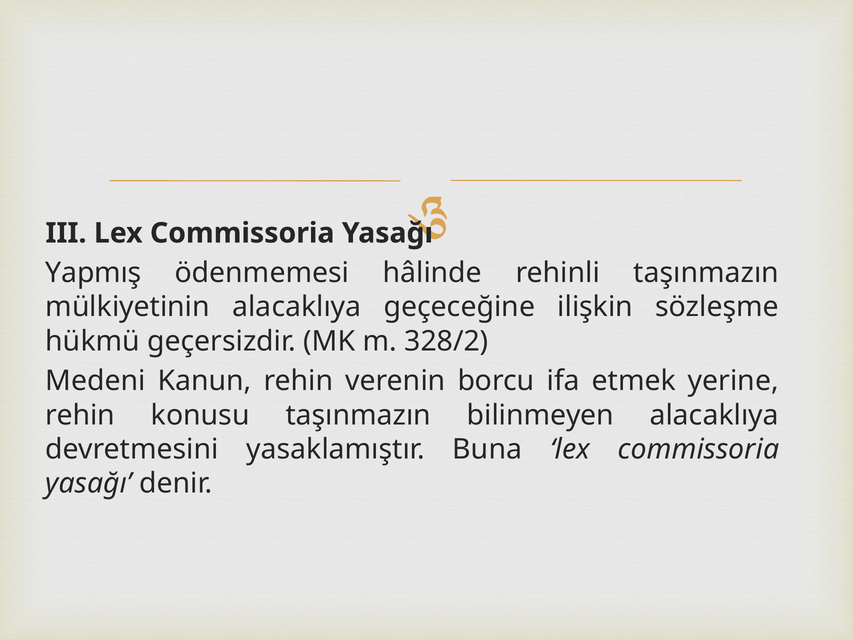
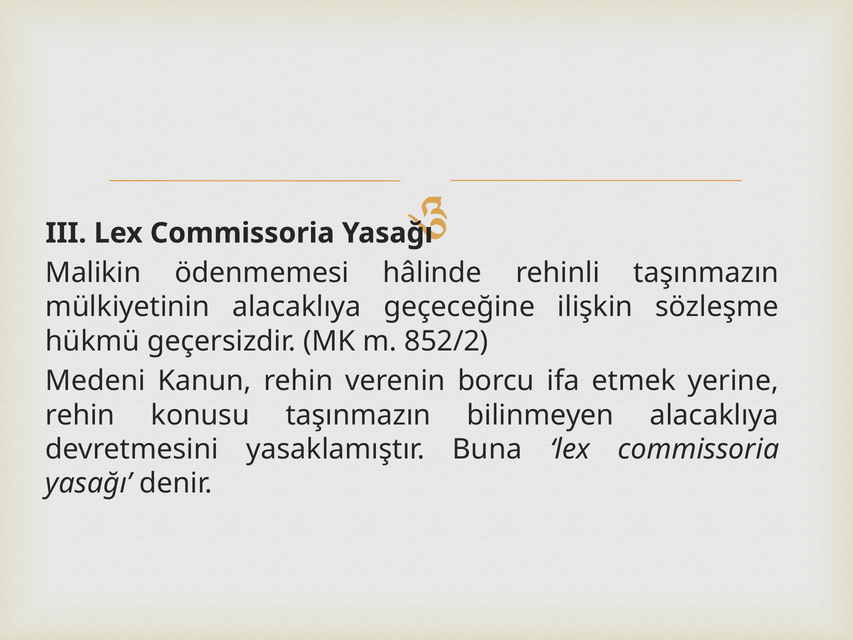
Yapmış: Yapmış -> Malikin
328/2: 328/2 -> 852/2
